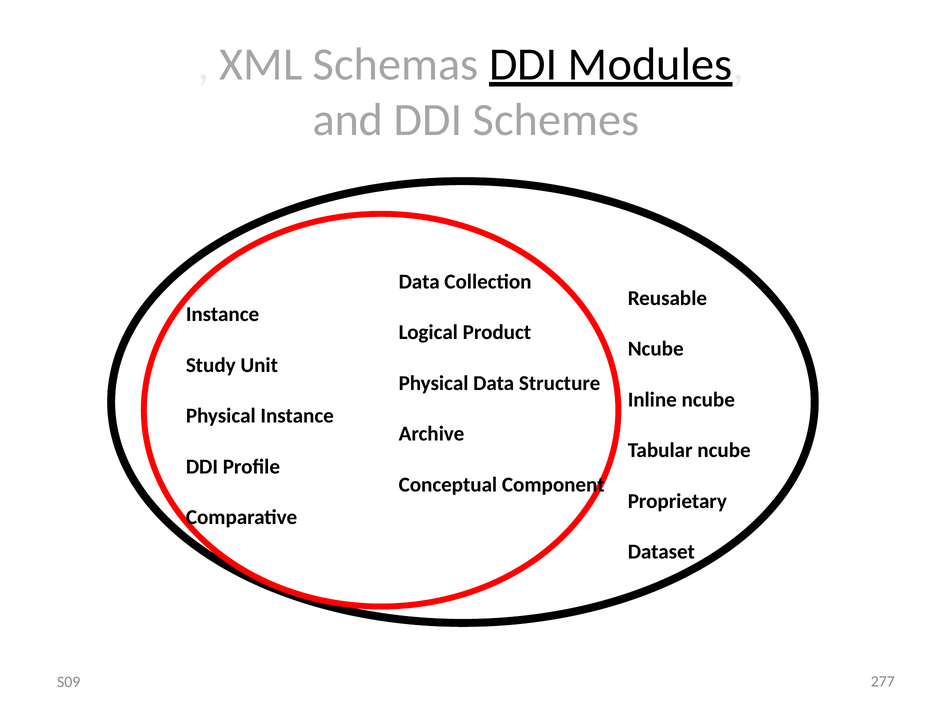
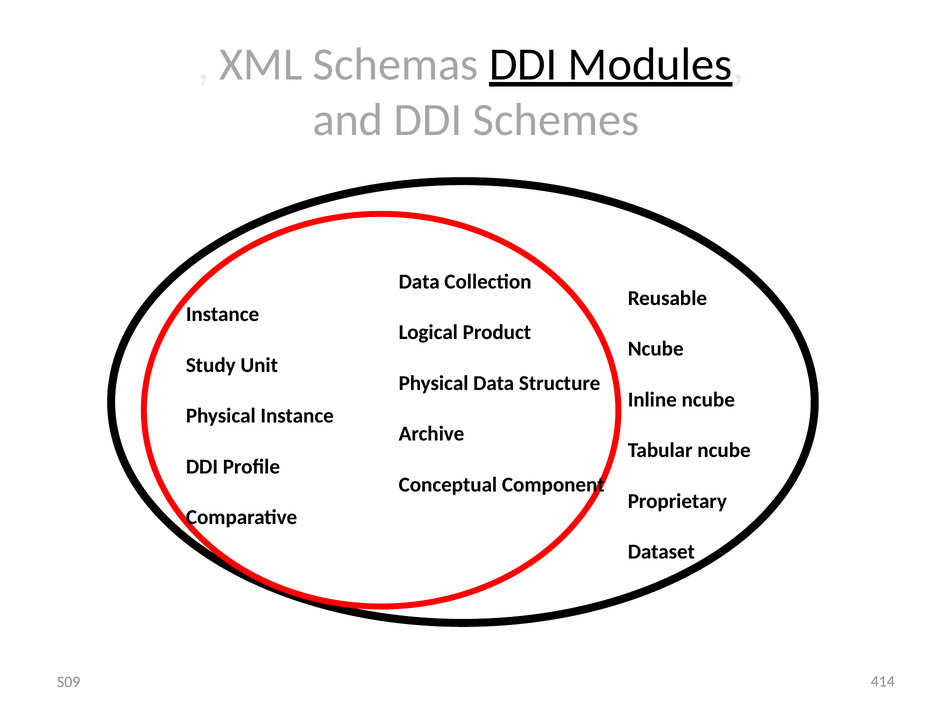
277: 277 -> 414
